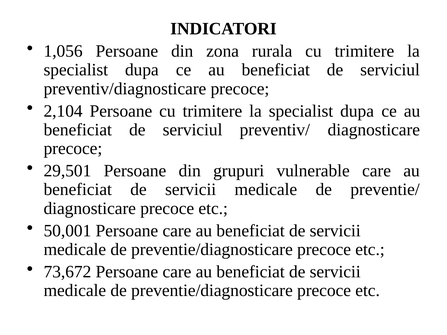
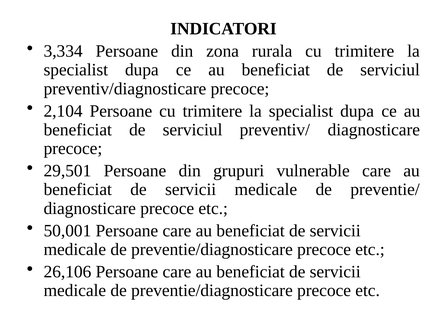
1,056: 1,056 -> 3,334
73,672: 73,672 -> 26,106
